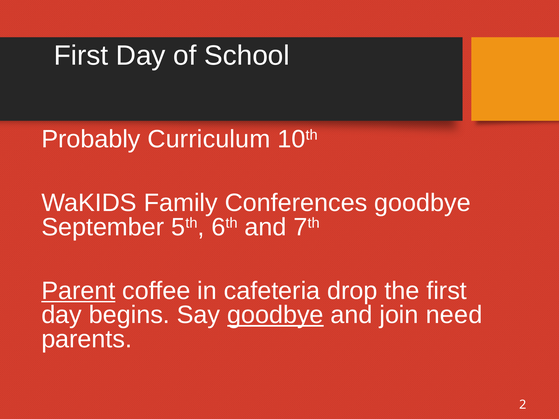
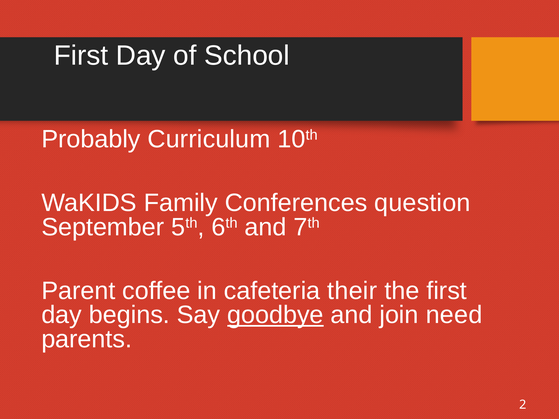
Conferences goodbye: goodbye -> question
Parent underline: present -> none
drop: drop -> their
